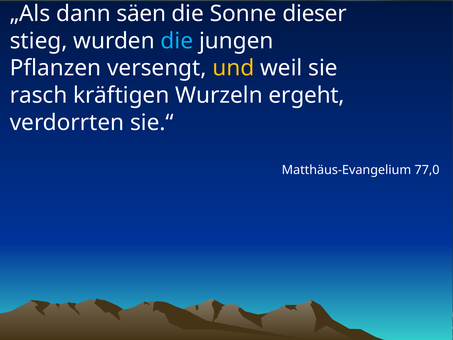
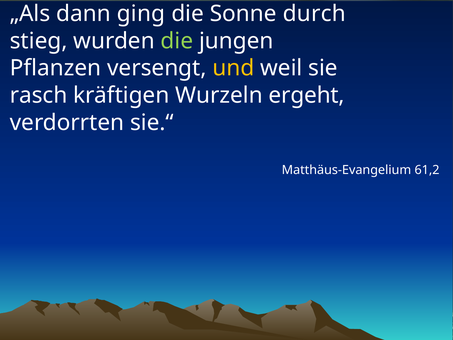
säen: säen -> ging
dieser: dieser -> durch
die at (177, 41) colour: light blue -> light green
77,0: 77,0 -> 61,2
